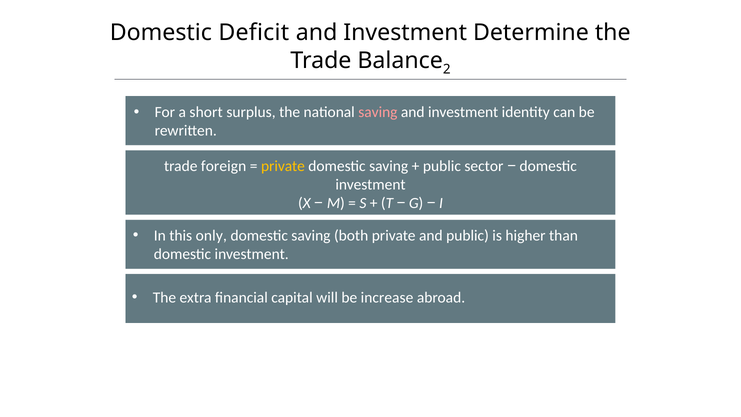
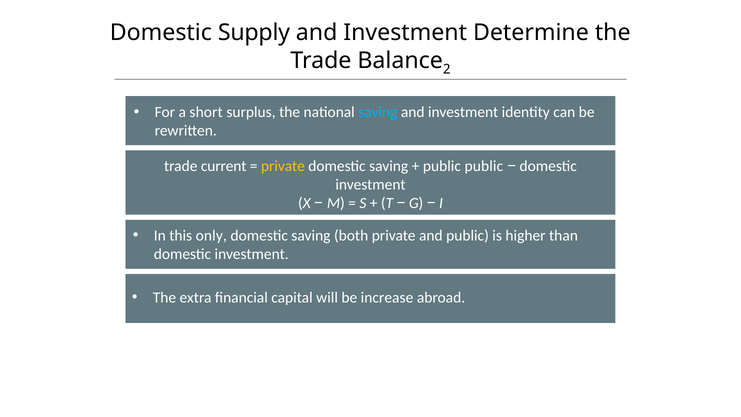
Deficit: Deficit -> Supply
saving at (378, 112) colour: pink -> light blue
foreign: foreign -> current
public sector: sector -> public
